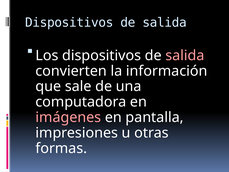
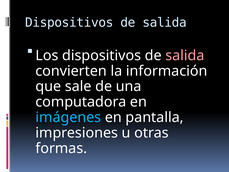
imágenes colour: pink -> light blue
